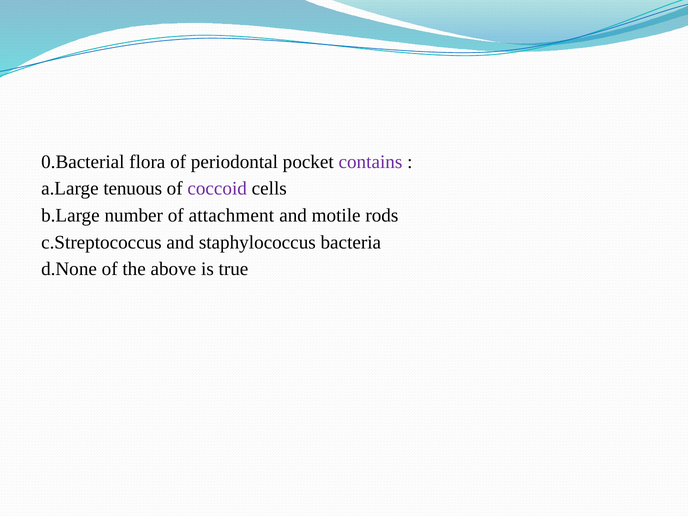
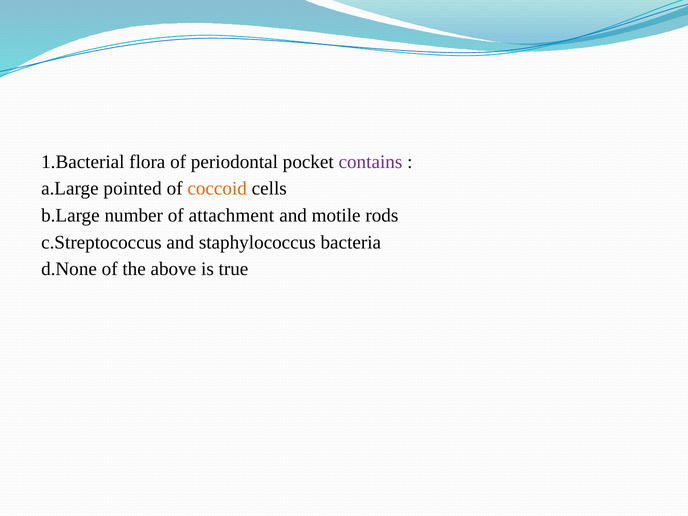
0.Bacterial: 0.Bacterial -> 1.Bacterial
tenuous: tenuous -> pointed
coccoid colour: purple -> orange
